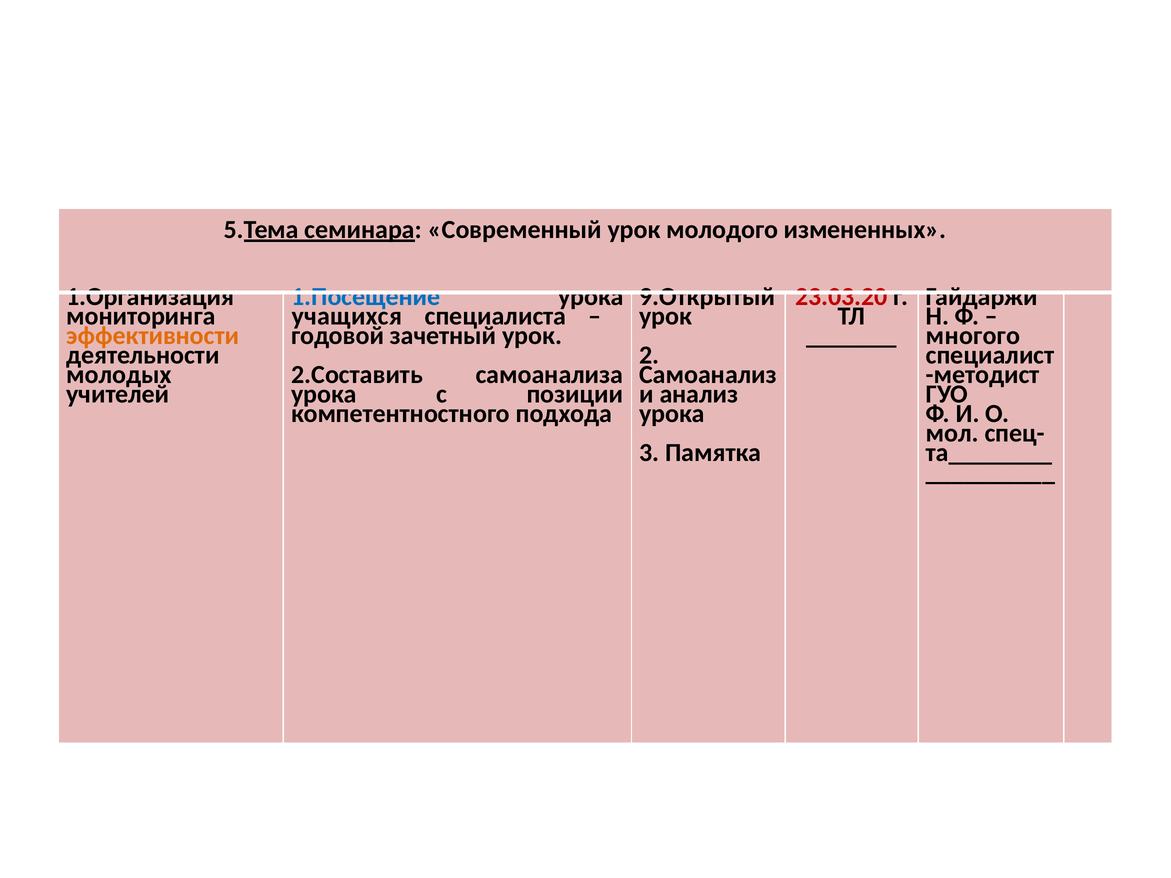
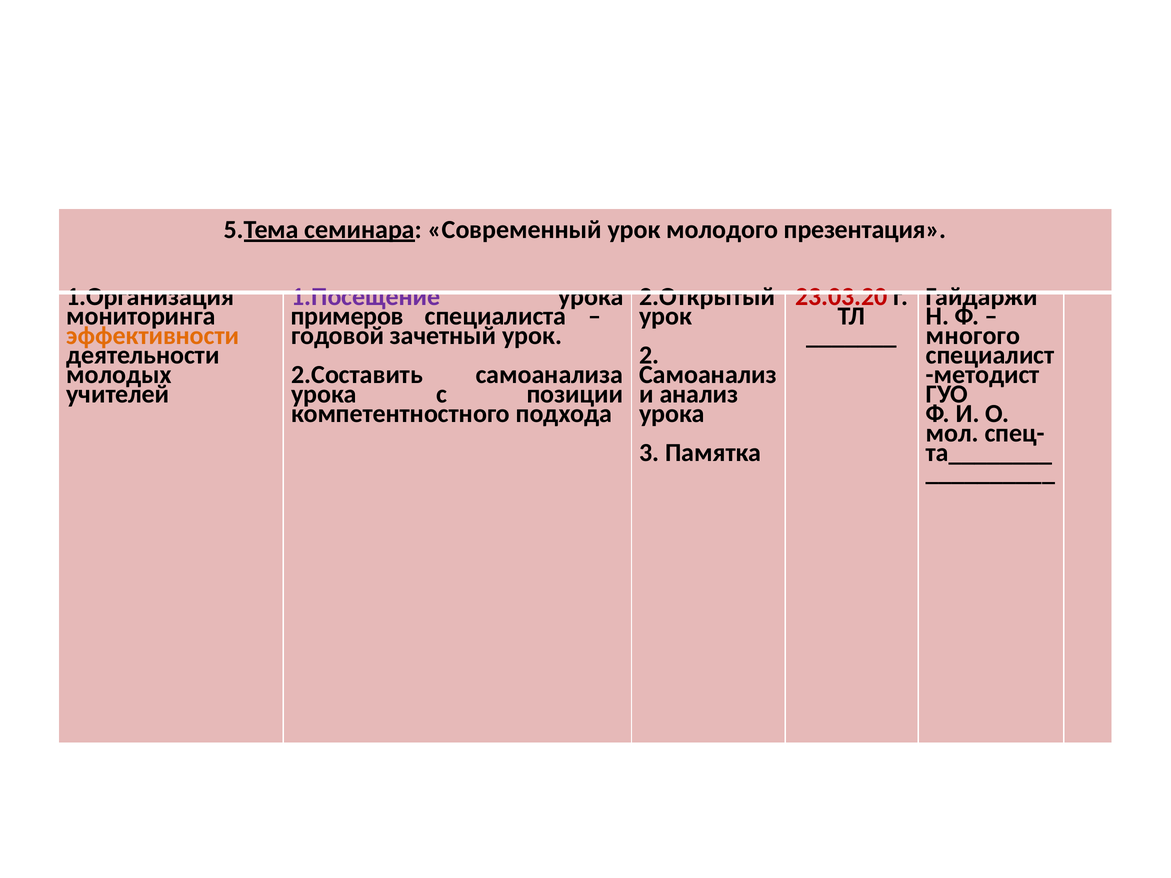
измененных: измененных -> презентация
1.Посещение colour: blue -> purple
9.Открытый: 9.Открытый -> 2.Открытый
учащихся: учащихся -> примеров
